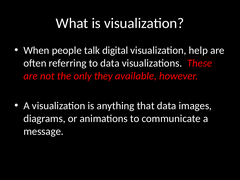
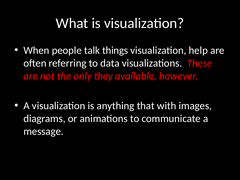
digital: digital -> things
that data: data -> with
